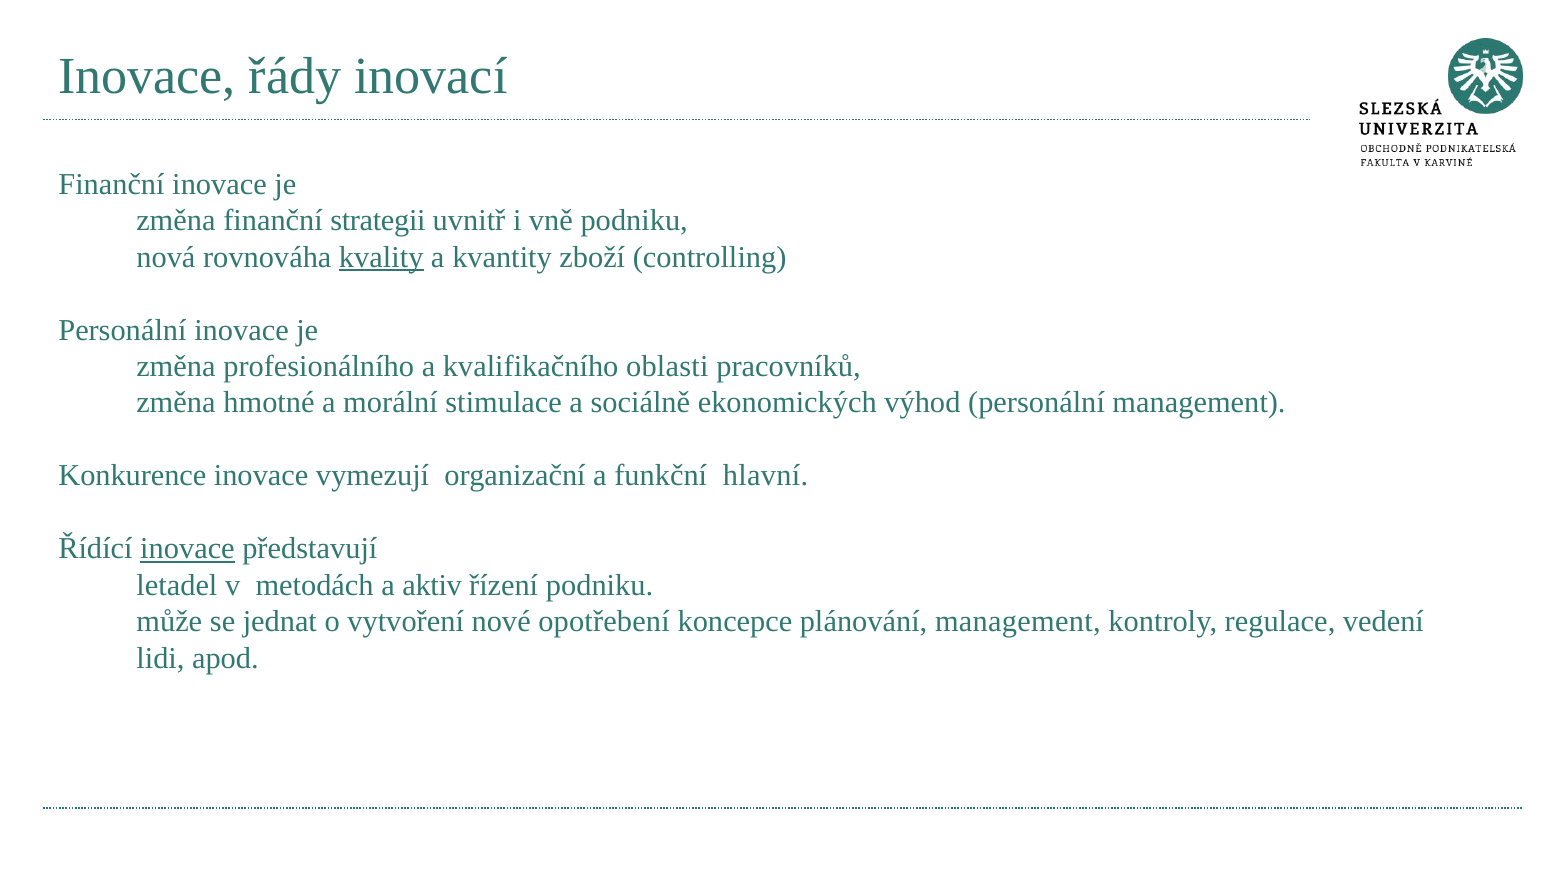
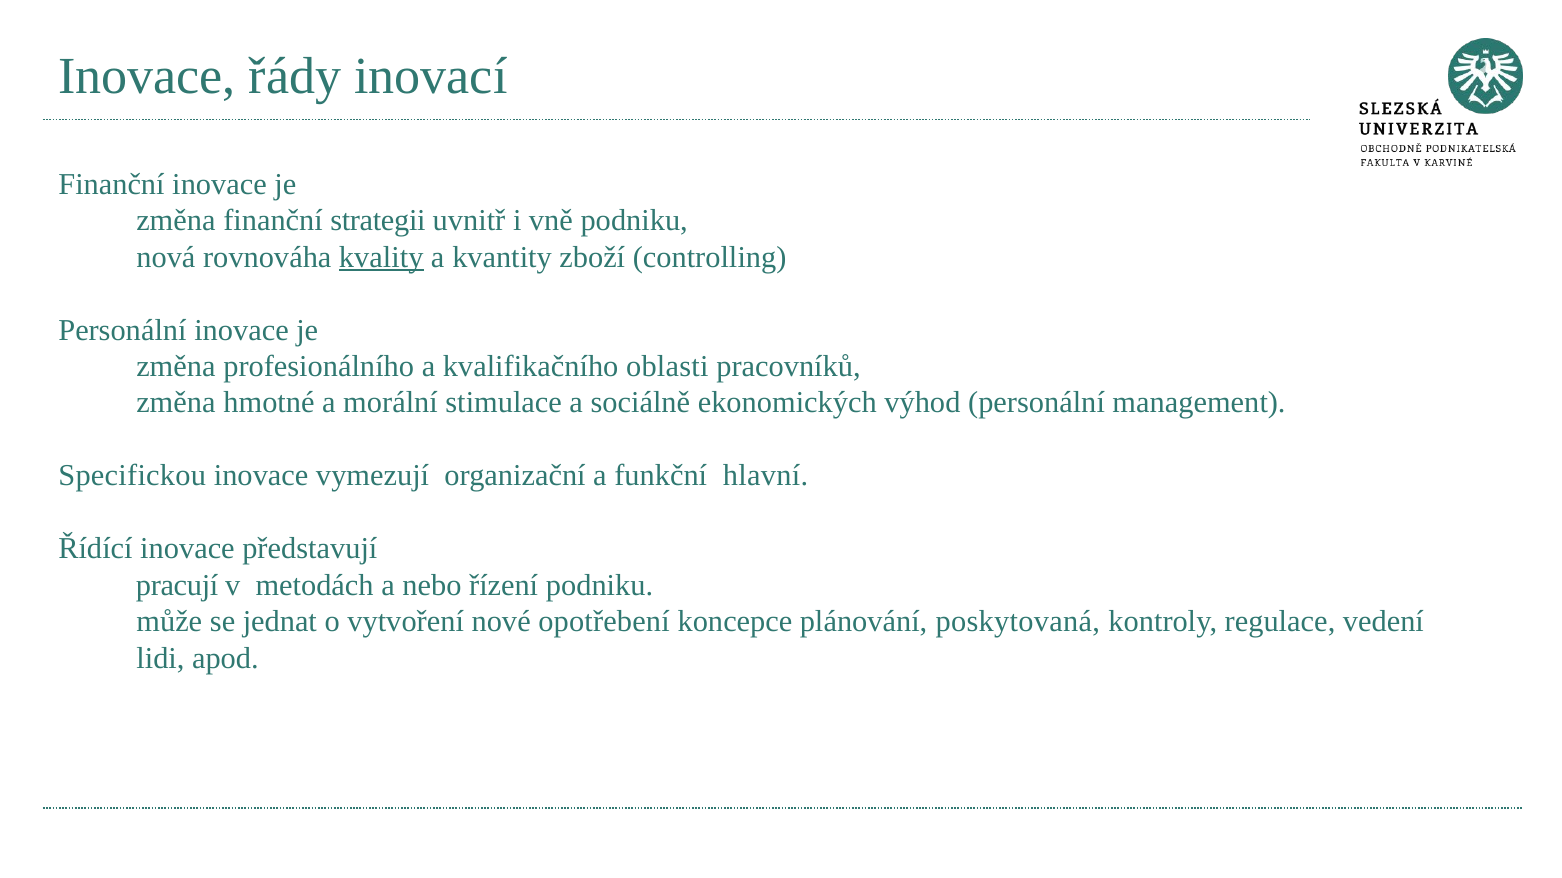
Konkurence: Konkurence -> Specifickou
inovace at (187, 549) underline: present -> none
letadel: letadel -> pracují
aktiv: aktiv -> nebo
plánování management: management -> poskytovaná
